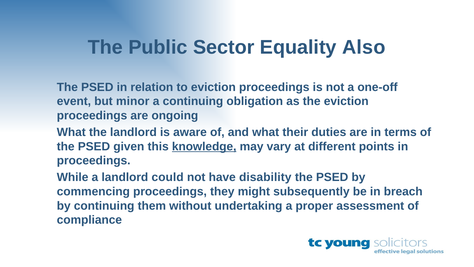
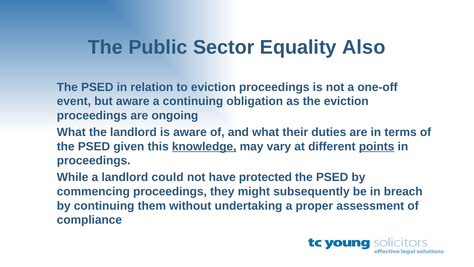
but minor: minor -> aware
points underline: none -> present
disability: disability -> protected
